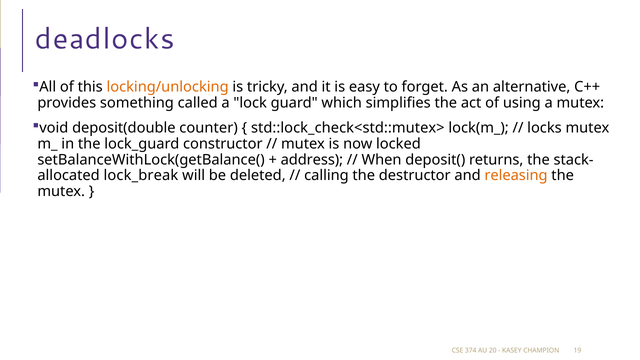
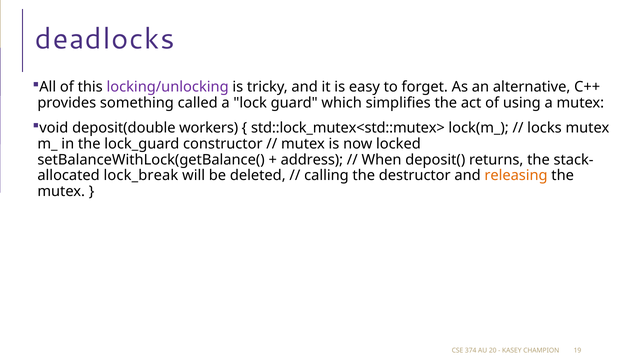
locking/unlocking colour: orange -> purple
counter: counter -> workers
std::lock_check<std::mutex>: std::lock_check<std::mutex> -> std::lock_mutex<std::mutex>
